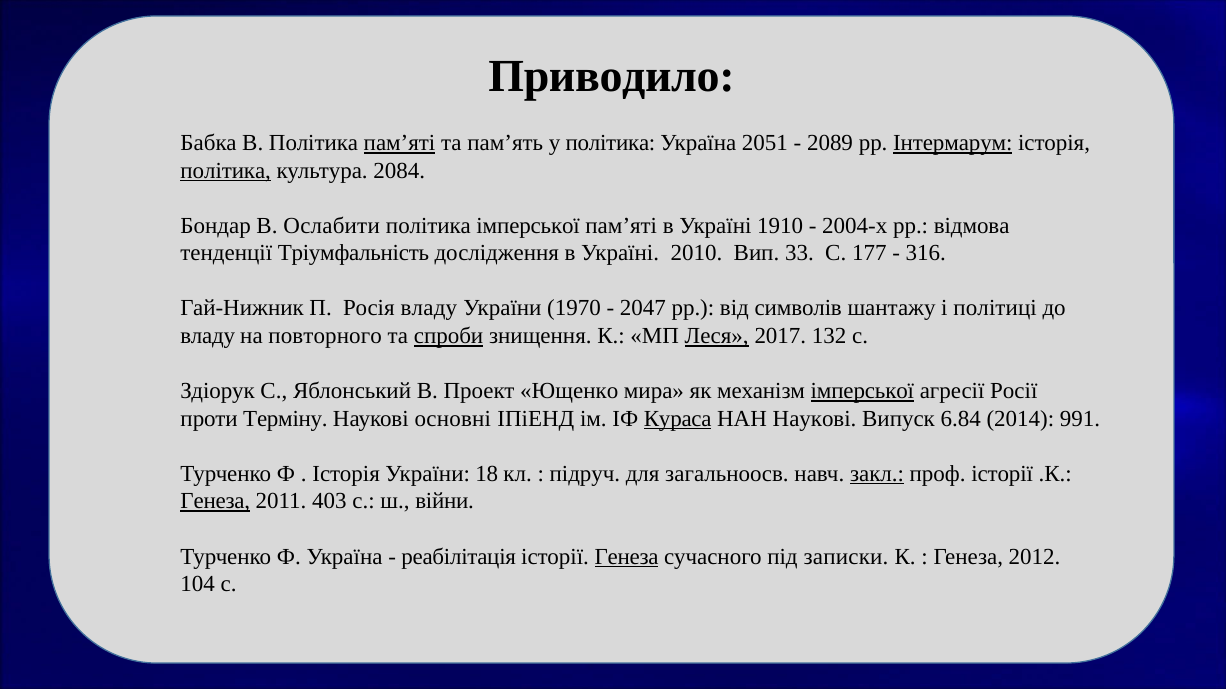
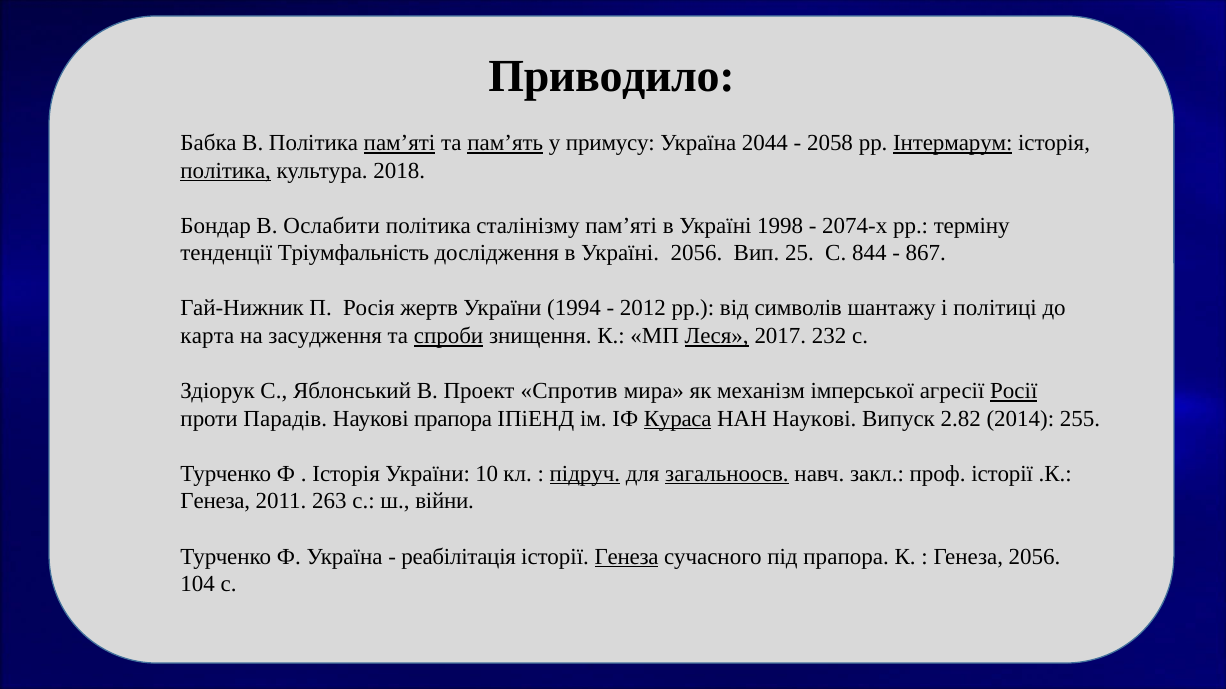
пам’ять underline: none -> present
у політика: політика -> примусу
2051: 2051 -> 2044
2089: 2089 -> 2058
2084: 2084 -> 2018
політика імперської: імперської -> сталінізму
1910: 1910 -> 1998
2004-х: 2004-х -> 2074-х
відмова: відмова -> терміну
Україні 2010: 2010 -> 2056
33: 33 -> 25
177: 177 -> 844
316: 316 -> 867
Росія владу: владу -> жертв
1970: 1970 -> 1994
2047: 2047 -> 2012
владу at (208, 336): владу -> карта
повторного: повторного -> засудження
132: 132 -> 232
Ющенко: Ющенко -> Спротив
імперської at (862, 391) underline: present -> none
Росії underline: none -> present
Терміну: Терміну -> Парадів
Наукові основні: основні -> прапора
6.84: 6.84 -> 2.82
991: 991 -> 255
18: 18 -> 10
підруч underline: none -> present
загальноосв underline: none -> present
закл underline: present -> none
Генеза at (215, 502) underline: present -> none
403: 403 -> 263
під записки: записки -> прапора
Генеза 2012: 2012 -> 2056
